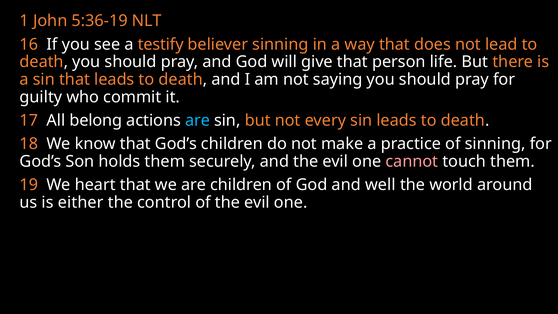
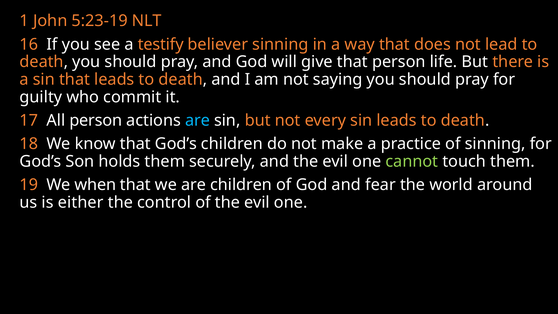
5:36-19: 5:36-19 -> 5:23-19
All belong: belong -> person
cannot colour: pink -> light green
heart: heart -> when
well: well -> fear
